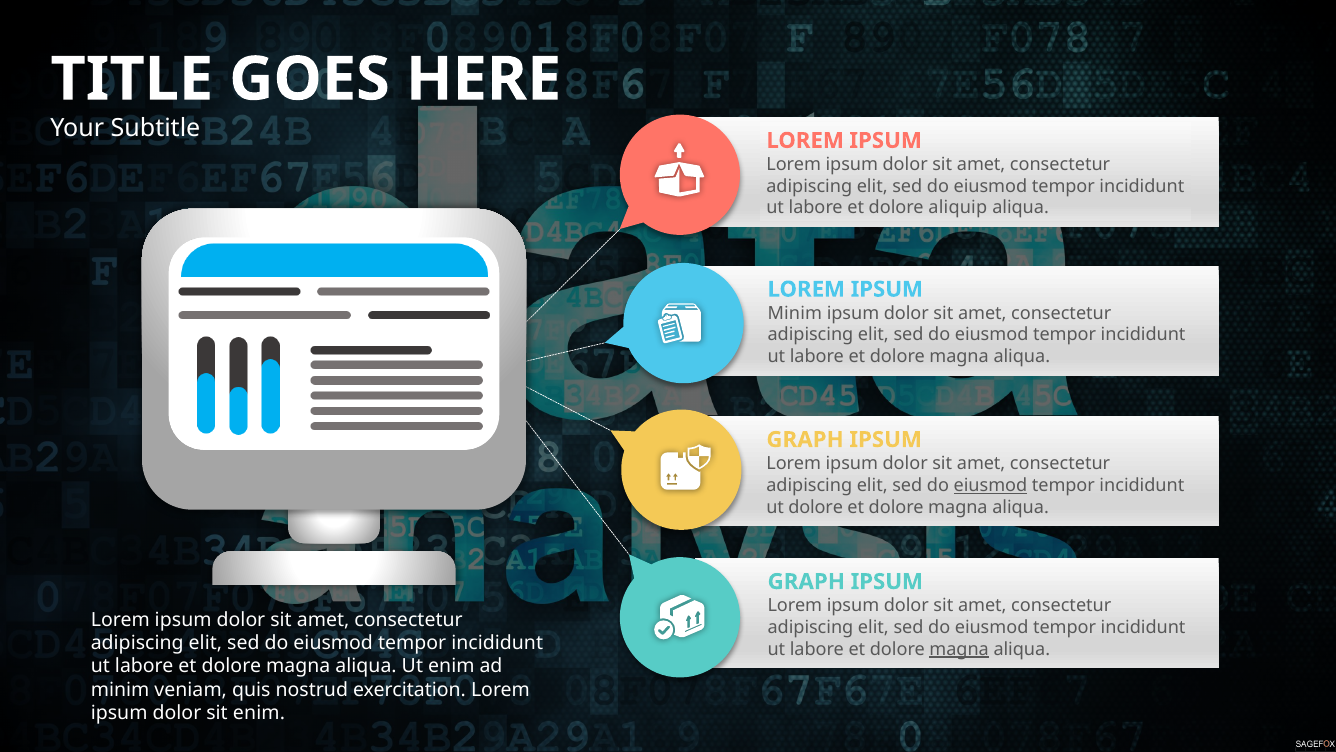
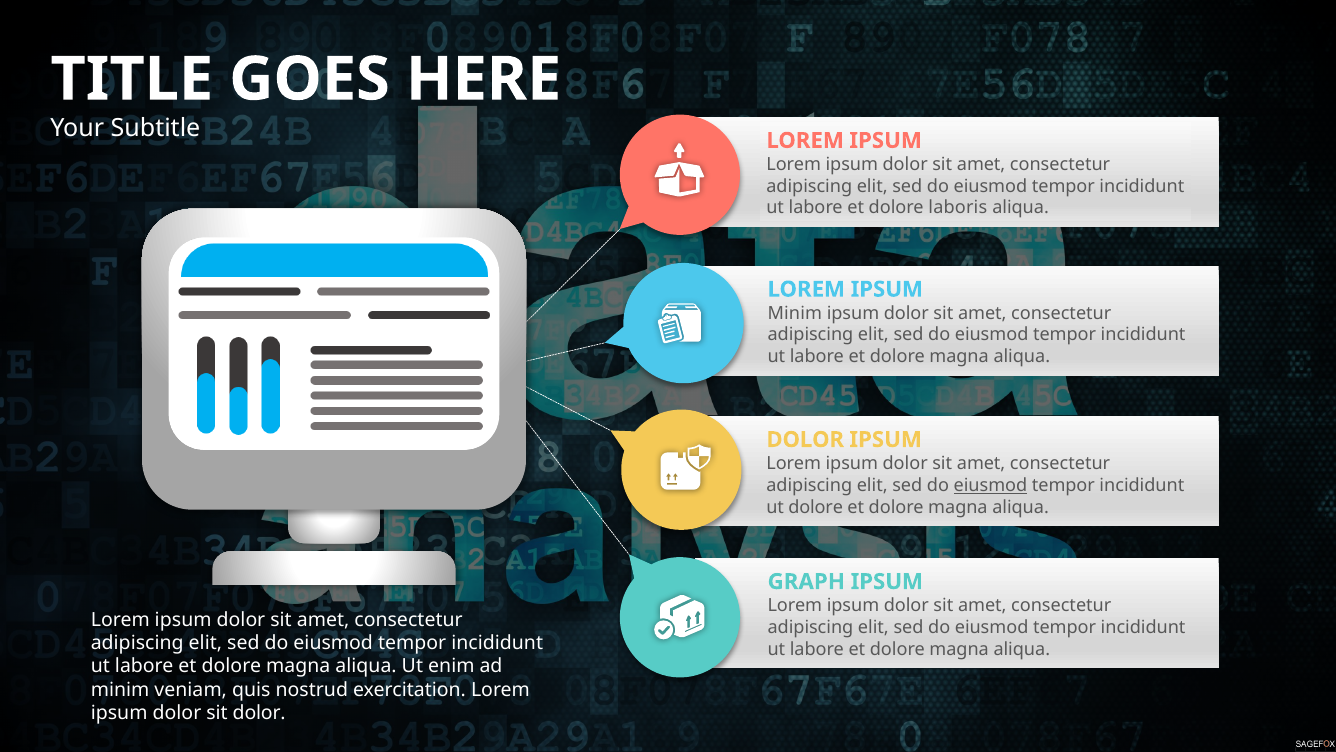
aliquip: aliquip -> laboris
GRAPH at (805, 439): GRAPH -> DOLOR
magna at (959, 649) underline: present -> none
sit enim: enim -> dolor
